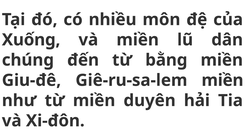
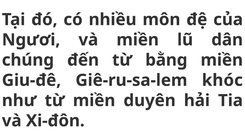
Xuống: Xuống -> Ngươi
Giê-ru-sa-lem miền: miền -> khóc
